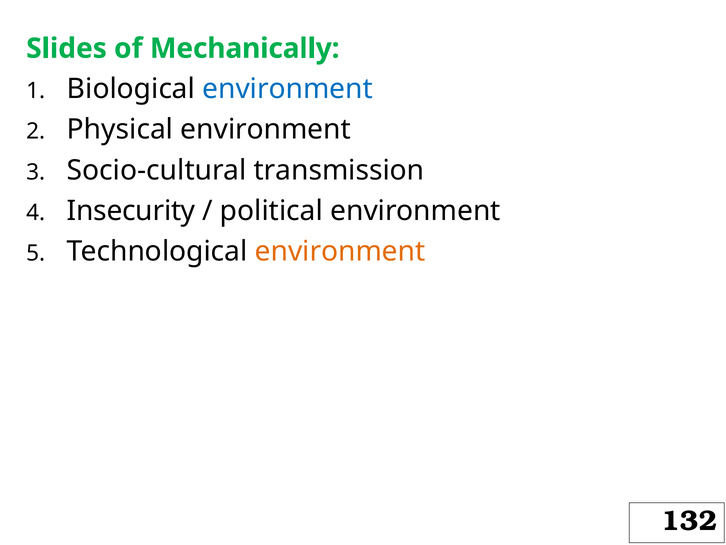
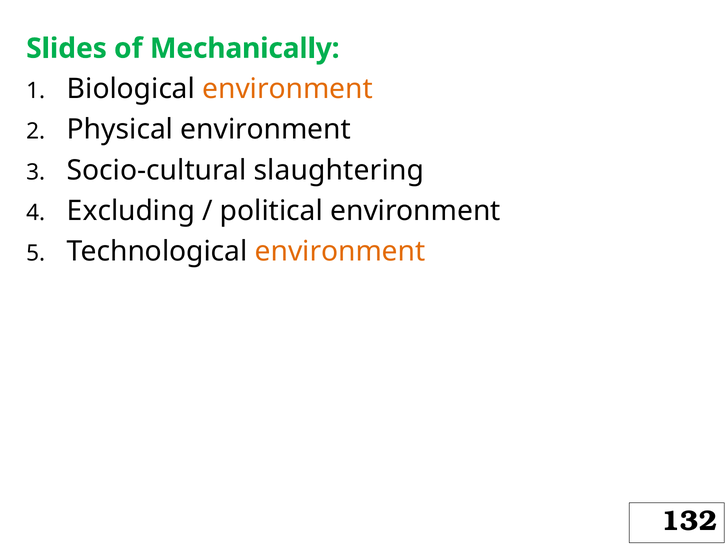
environment at (288, 89) colour: blue -> orange
transmission: transmission -> slaughtering
Insecurity: Insecurity -> Excluding
